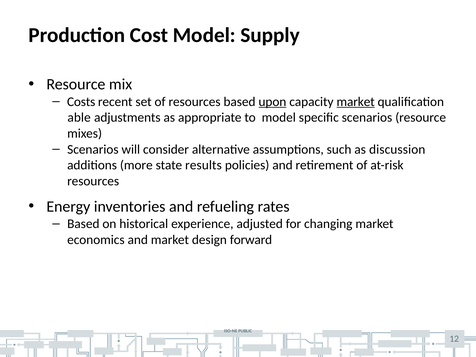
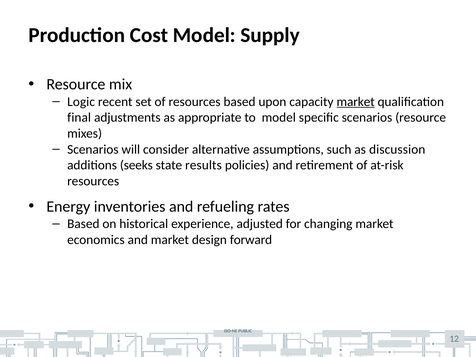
Costs: Costs -> Logic
upon underline: present -> none
able: able -> final
more: more -> seeks
